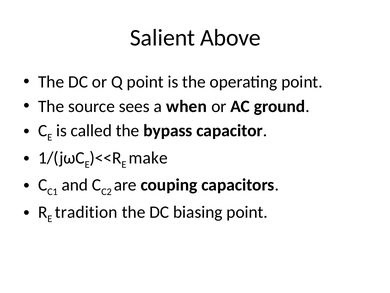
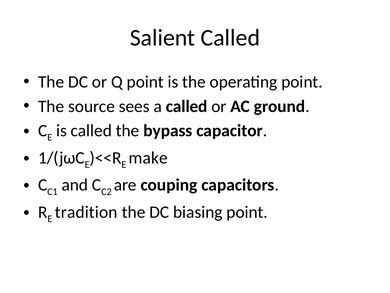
Salient Above: Above -> Called
a when: when -> called
